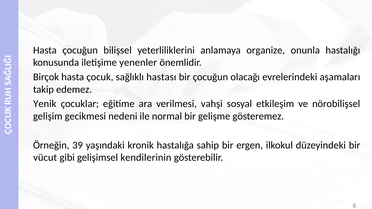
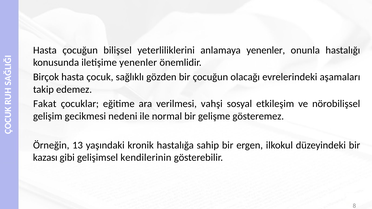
anlamaya organize: organize -> yenenler
hastası: hastası -> gözden
Yenik: Yenik -> Fakat
39: 39 -> 13
vücut: vücut -> kazası
